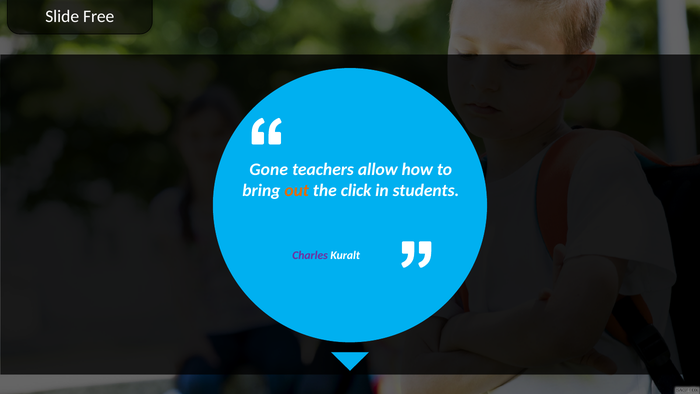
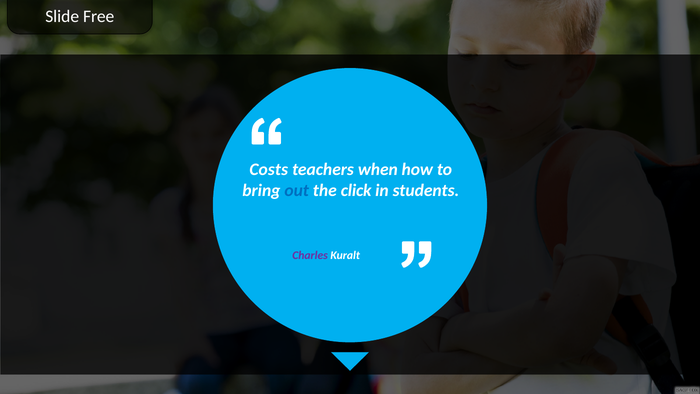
Gone: Gone -> Costs
allow: allow -> when
out colour: orange -> blue
